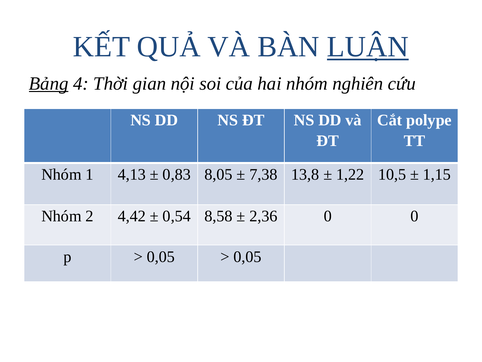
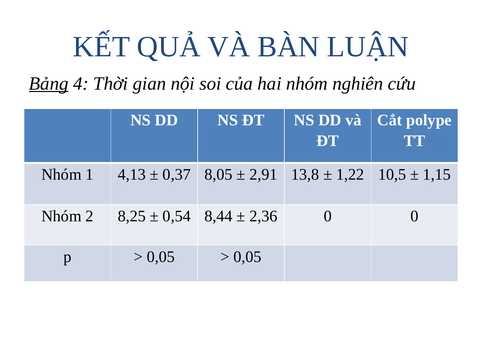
LUẬN underline: present -> none
0,83: 0,83 -> 0,37
7,38: 7,38 -> 2,91
4,42: 4,42 -> 8,25
8,58: 8,58 -> 8,44
